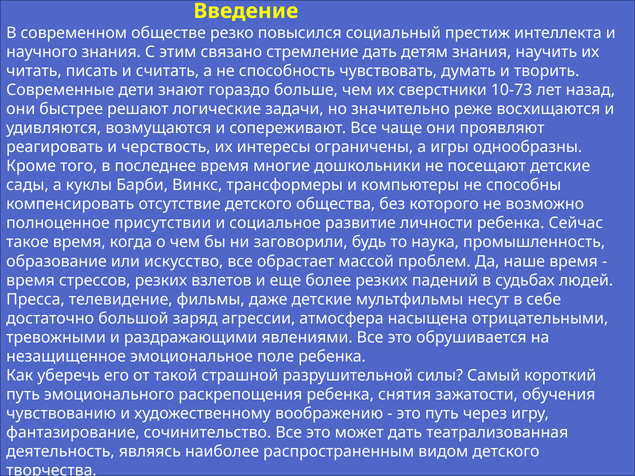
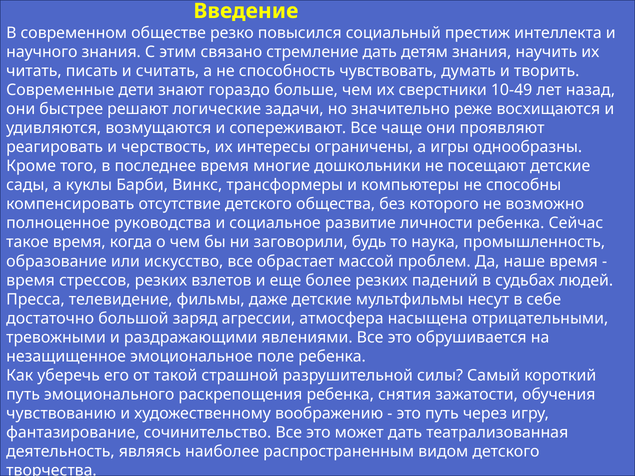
10-73: 10-73 -> 10-49
присутствии: присутствии -> руководства
